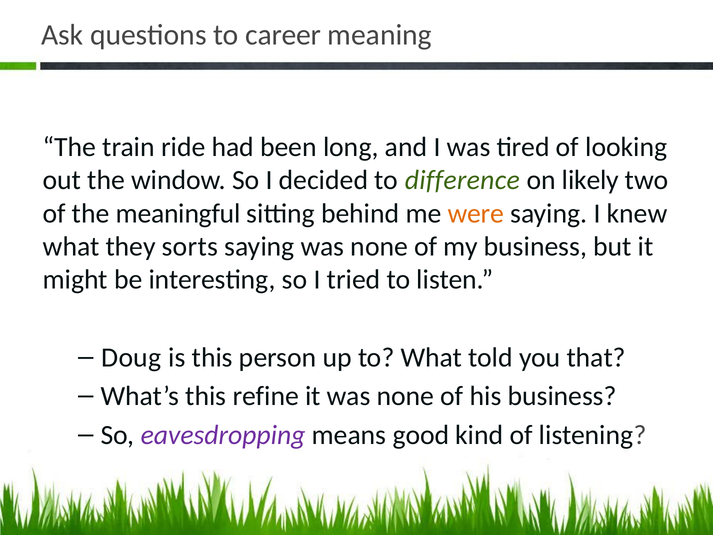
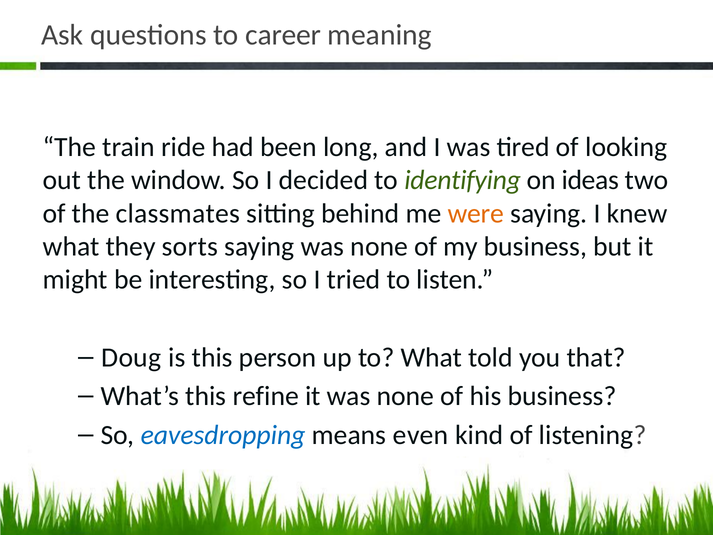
difference: difference -> identifying
likely: likely -> ideas
meaningful: meaningful -> classmates
eavesdropping colour: purple -> blue
good: good -> even
